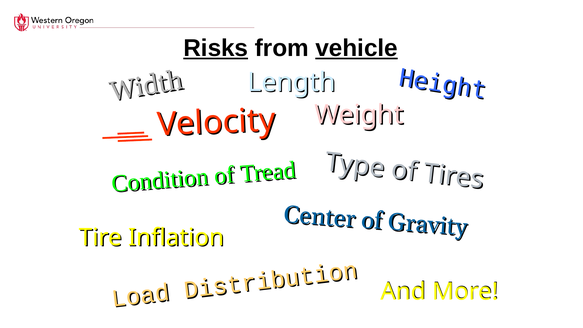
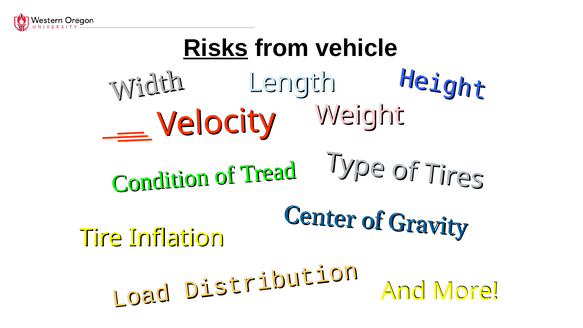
vehicle underline: present -> none
